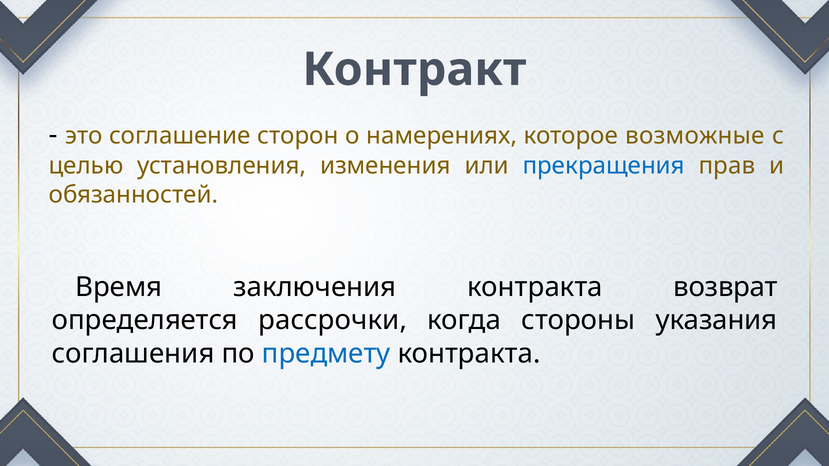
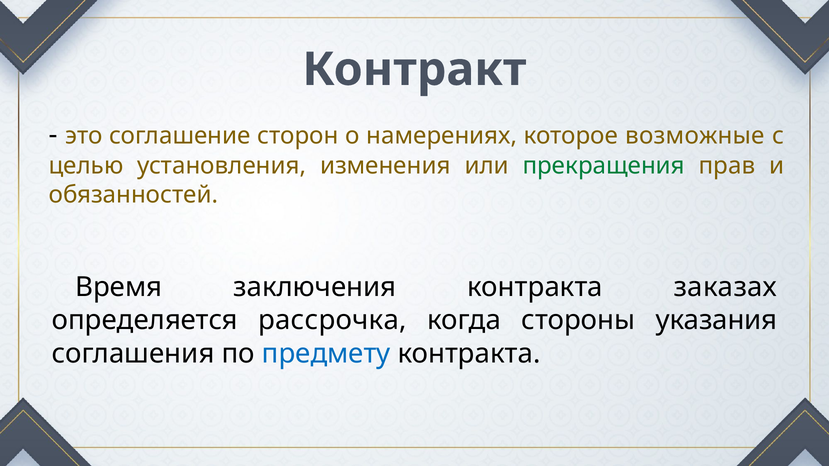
прекращения colour: blue -> green
возврат: возврат -> заказах
рассрочки: рассрочки -> рассрочка
